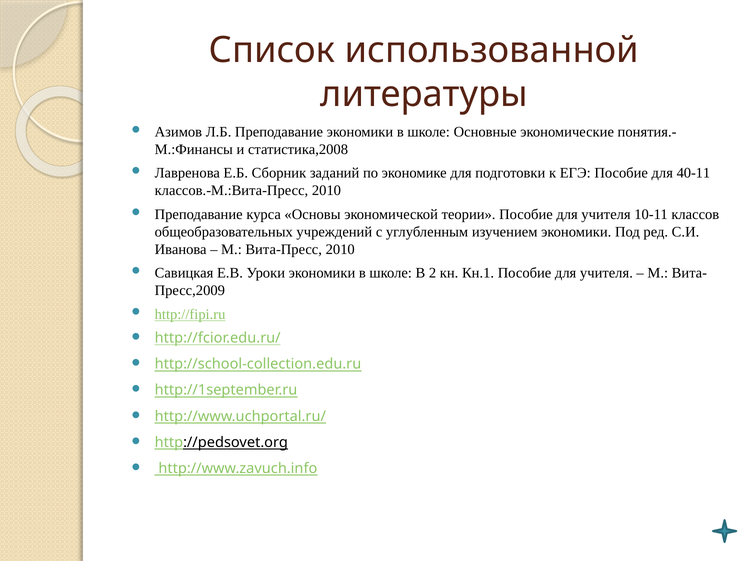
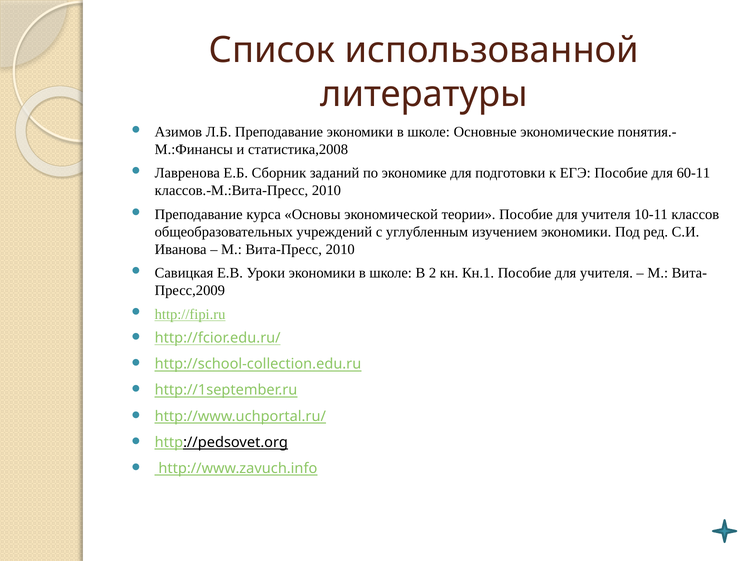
40-11: 40-11 -> 60-11
